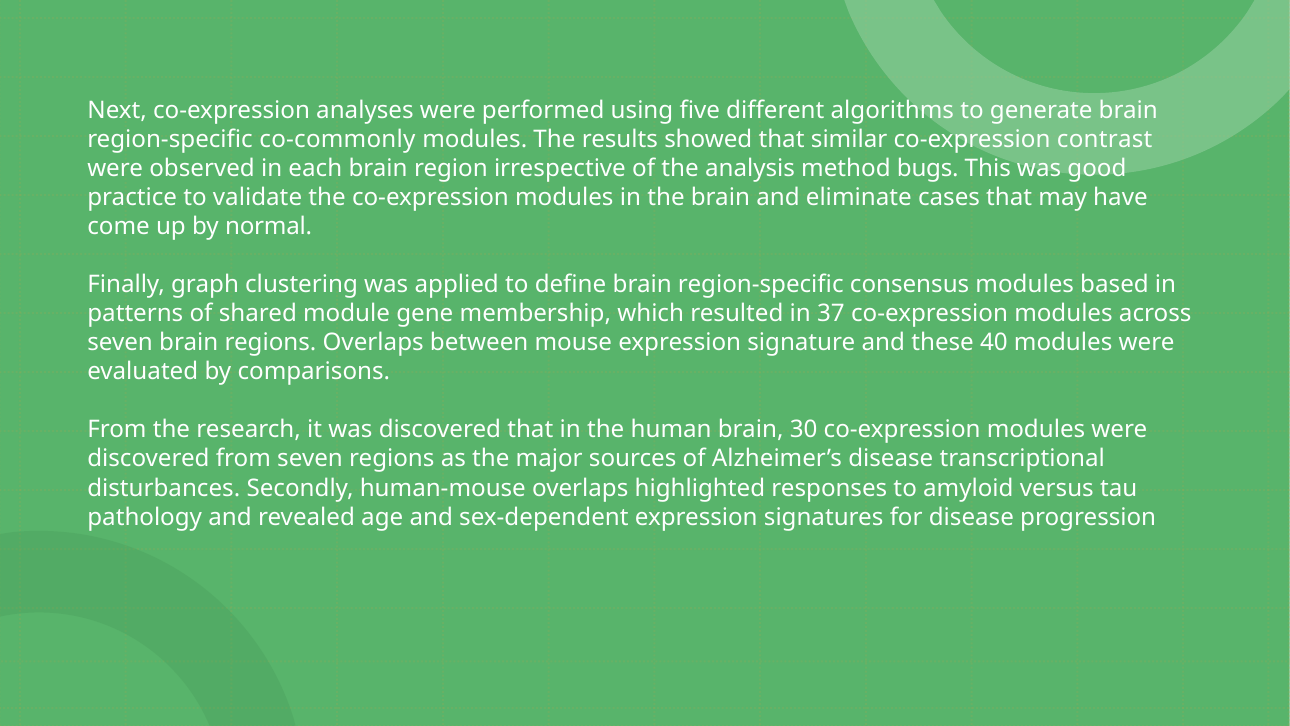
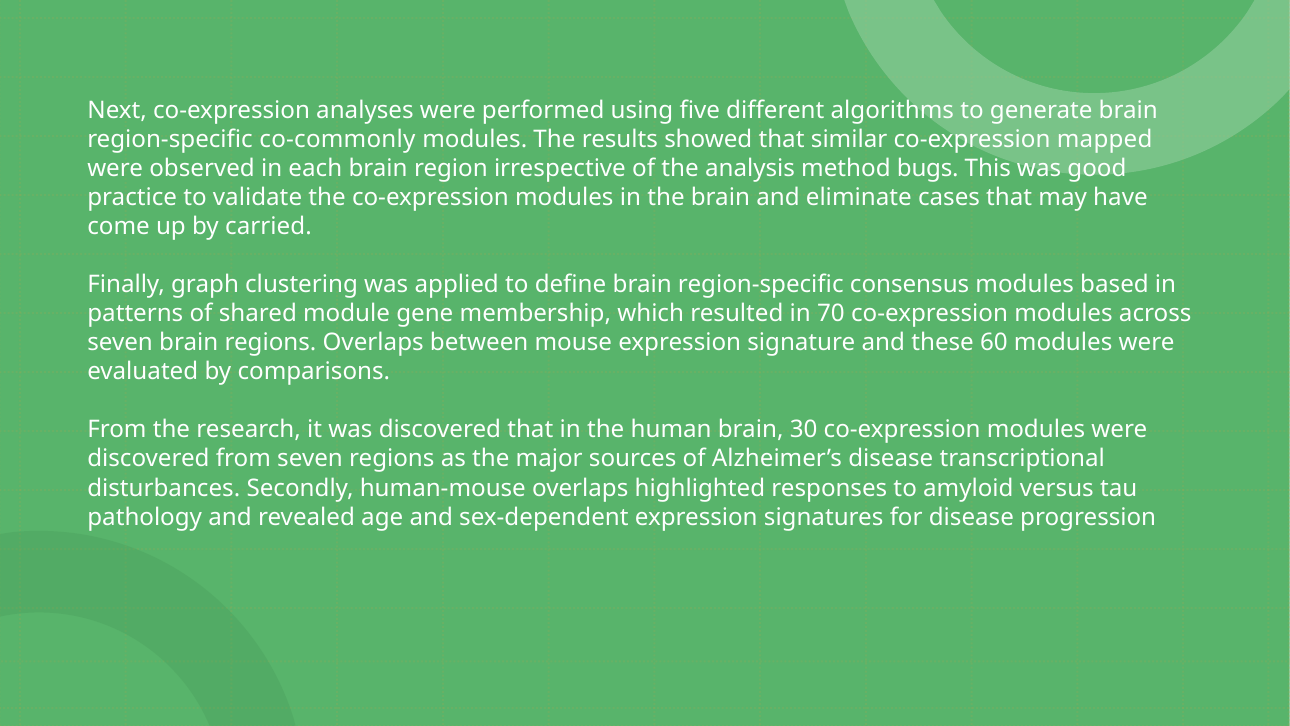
contrast: contrast -> mapped
normal: normal -> carried
37: 37 -> 70
40: 40 -> 60
